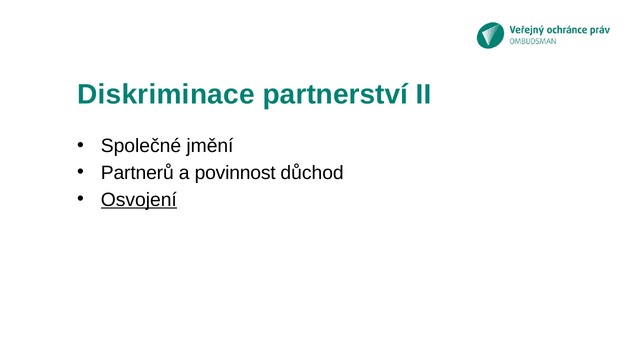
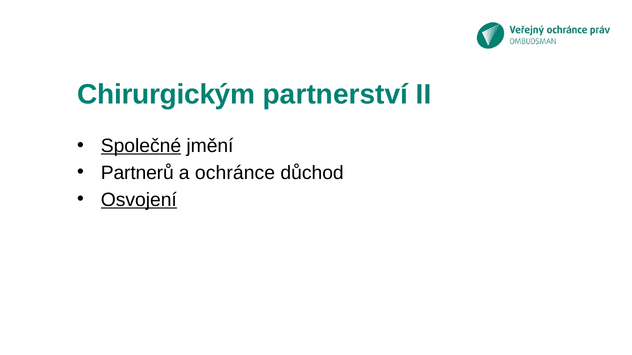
Diskriminace: Diskriminace -> Chirurgickým
Společné underline: none -> present
povinnost: povinnost -> ochránce
